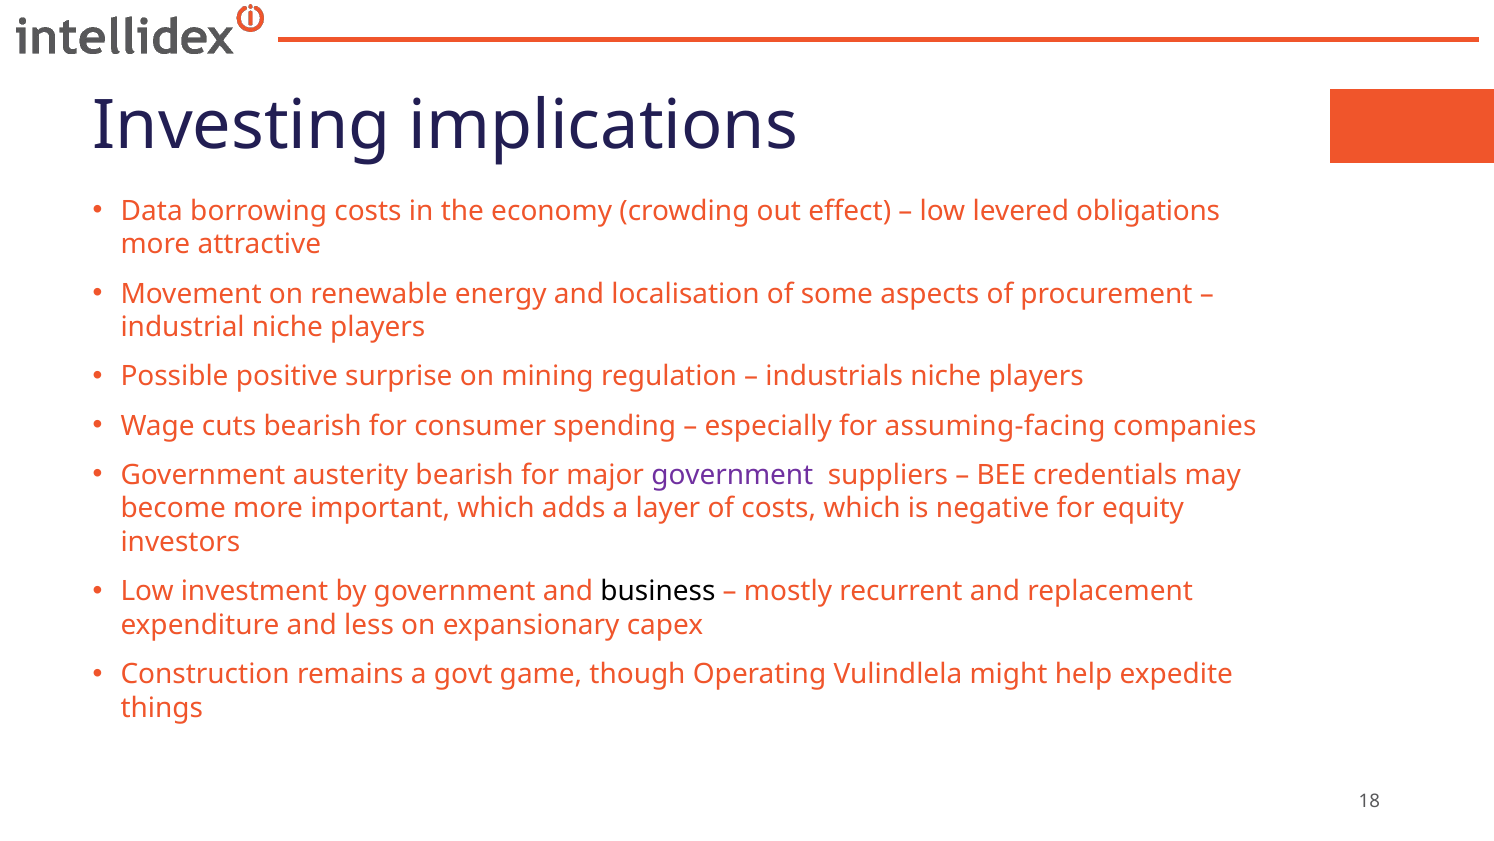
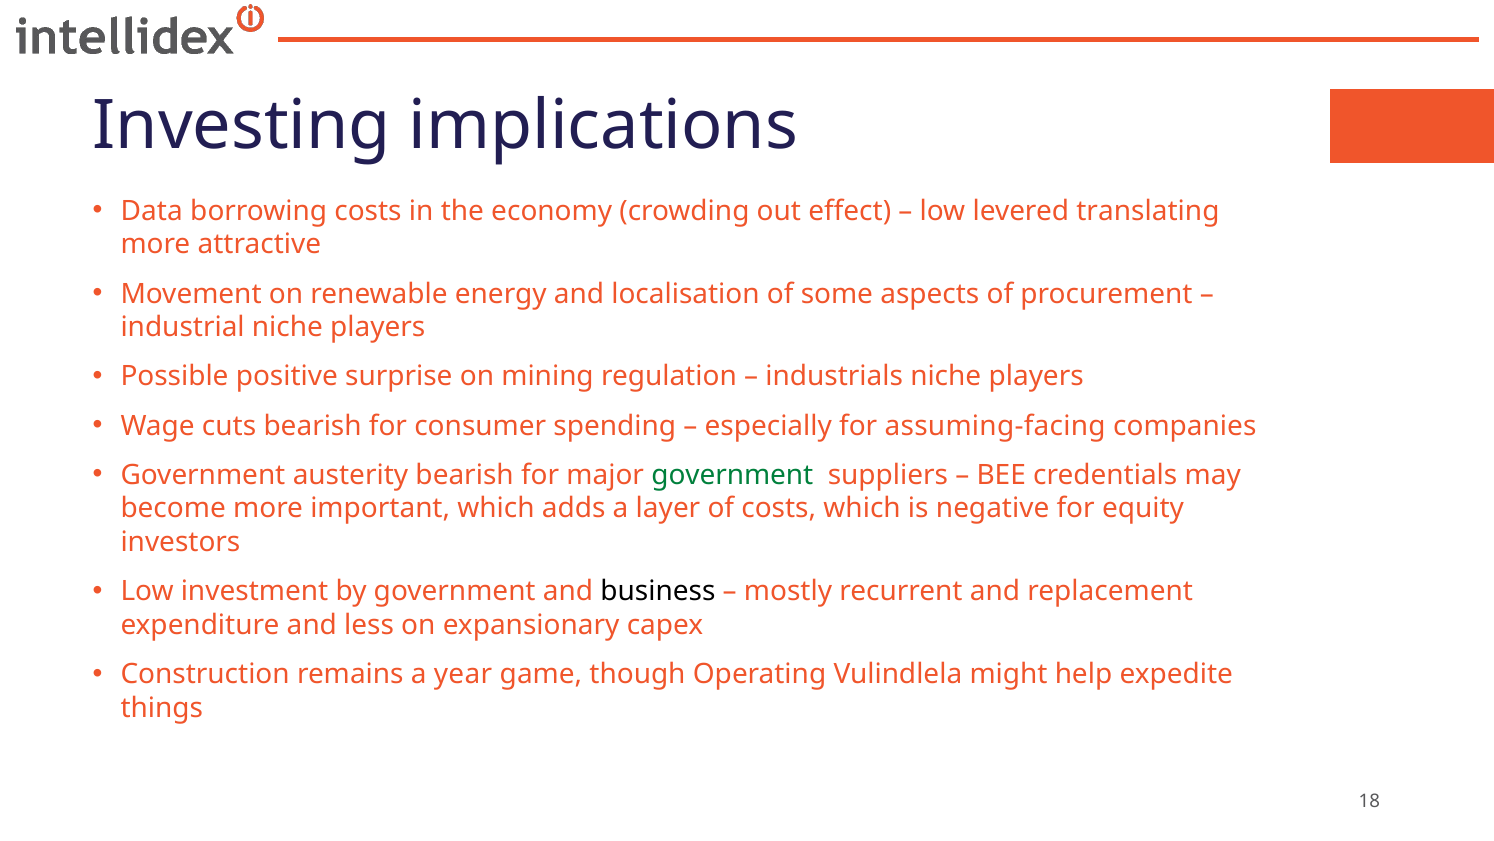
obligations: obligations -> translating
government at (732, 475) colour: purple -> green
govt: govt -> year
